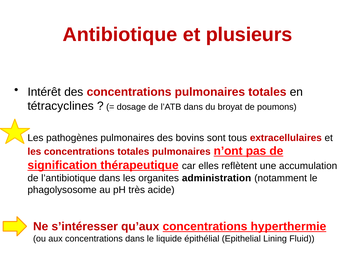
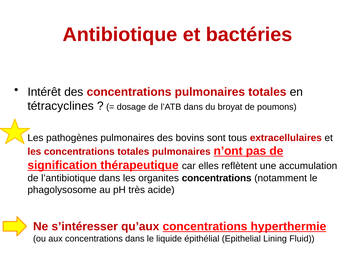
plusieurs: plusieurs -> bactéries
organites administration: administration -> concentrations
